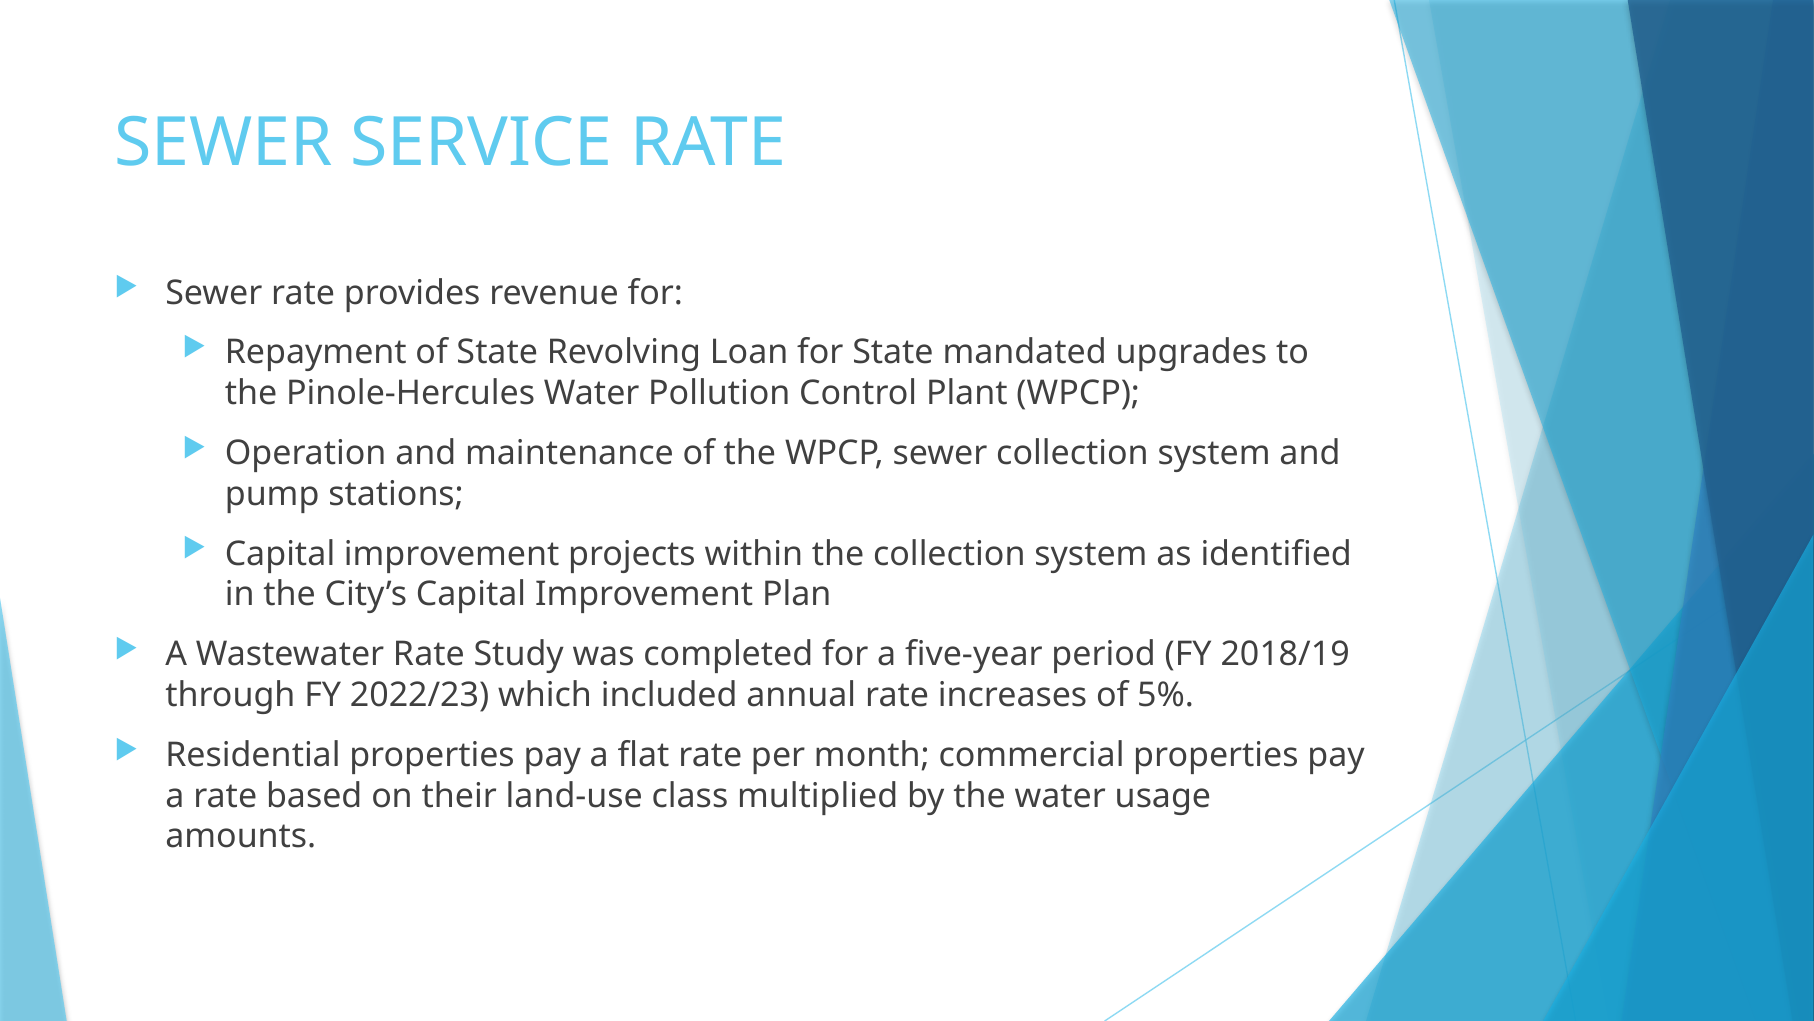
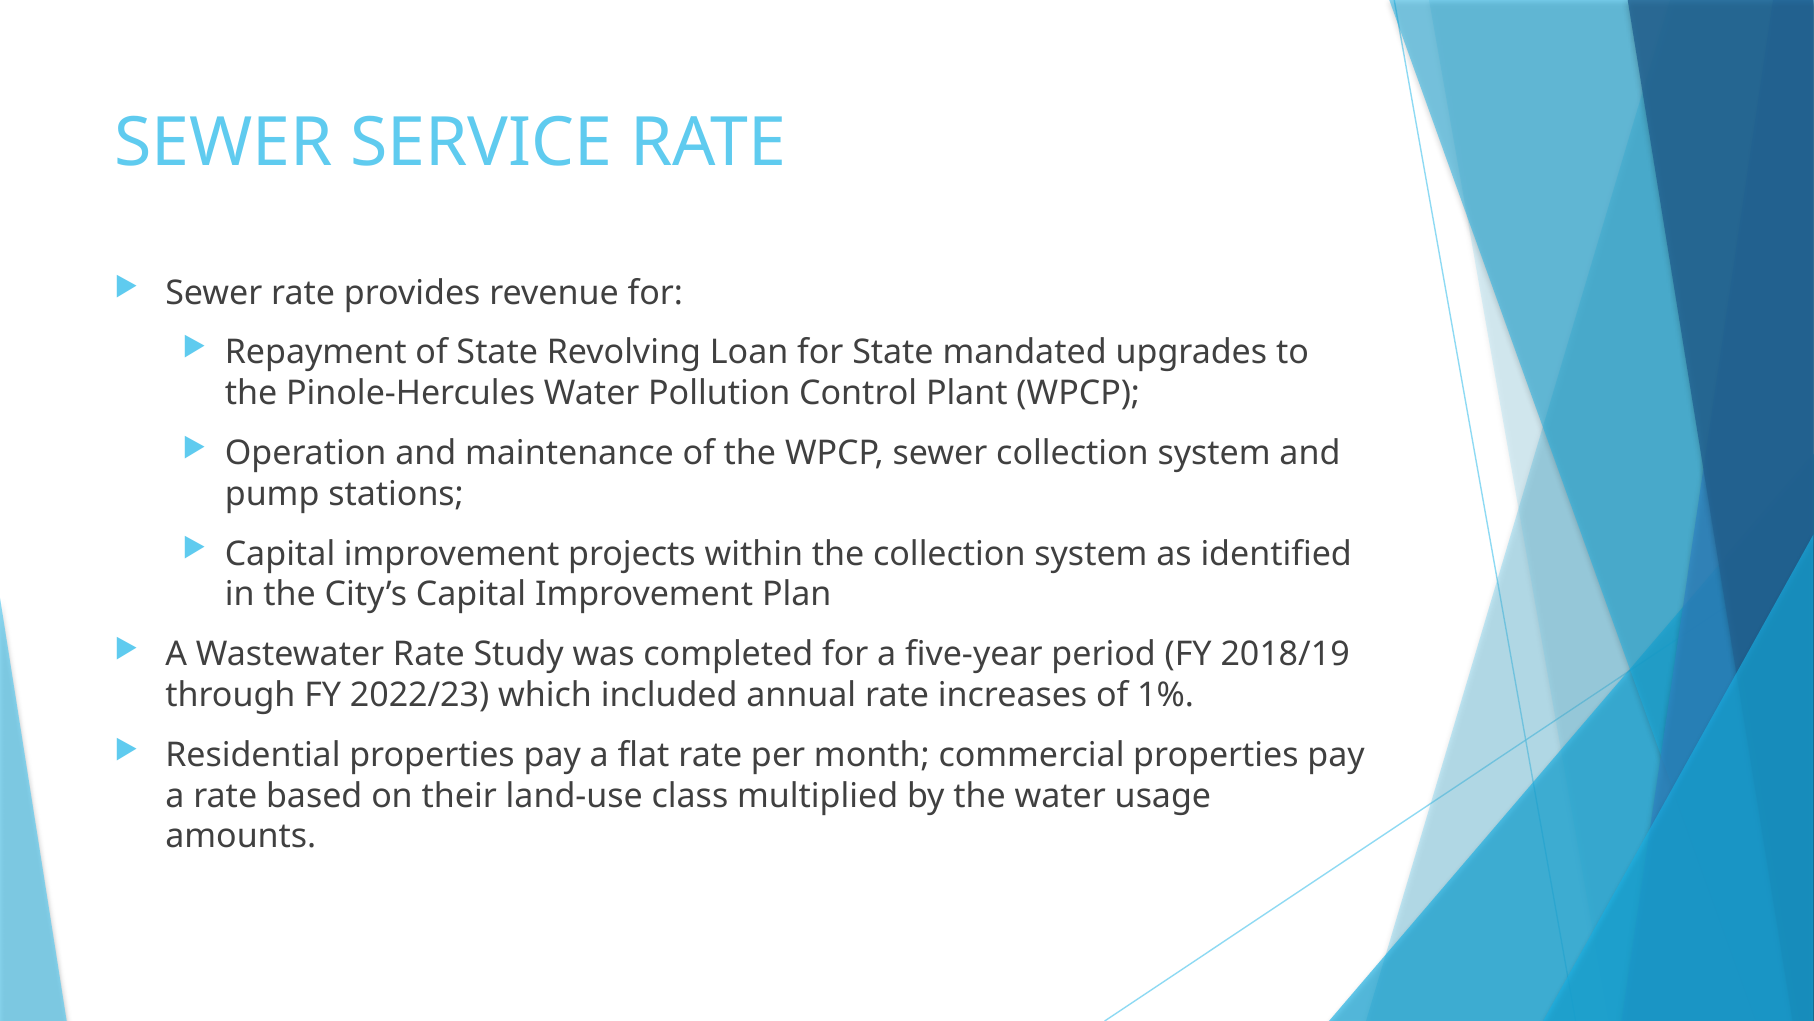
5%: 5% -> 1%
